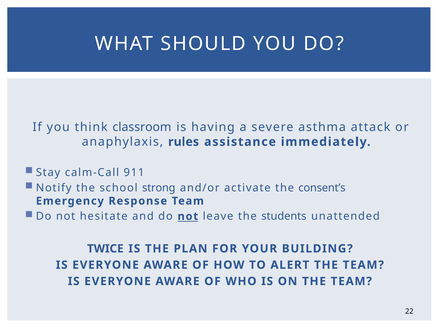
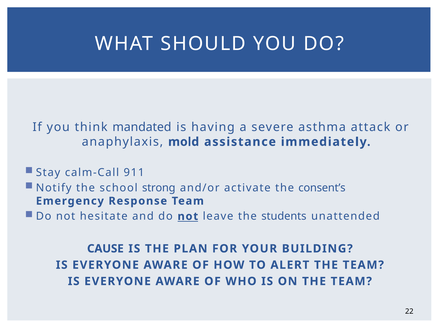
classroom: classroom -> mandated
rules: rules -> mold
TWICE: TWICE -> CAUSE
